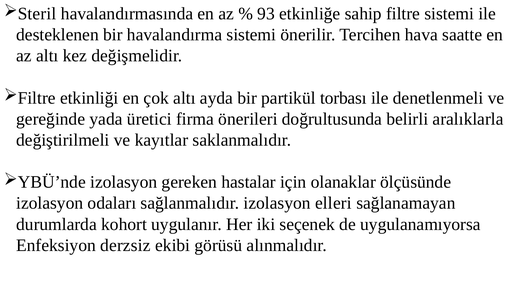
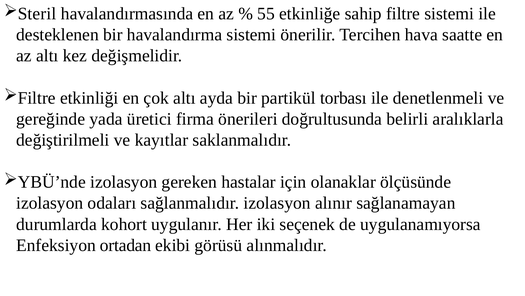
93: 93 -> 55
elleri: elleri -> alınır
derzsiz: derzsiz -> ortadan
